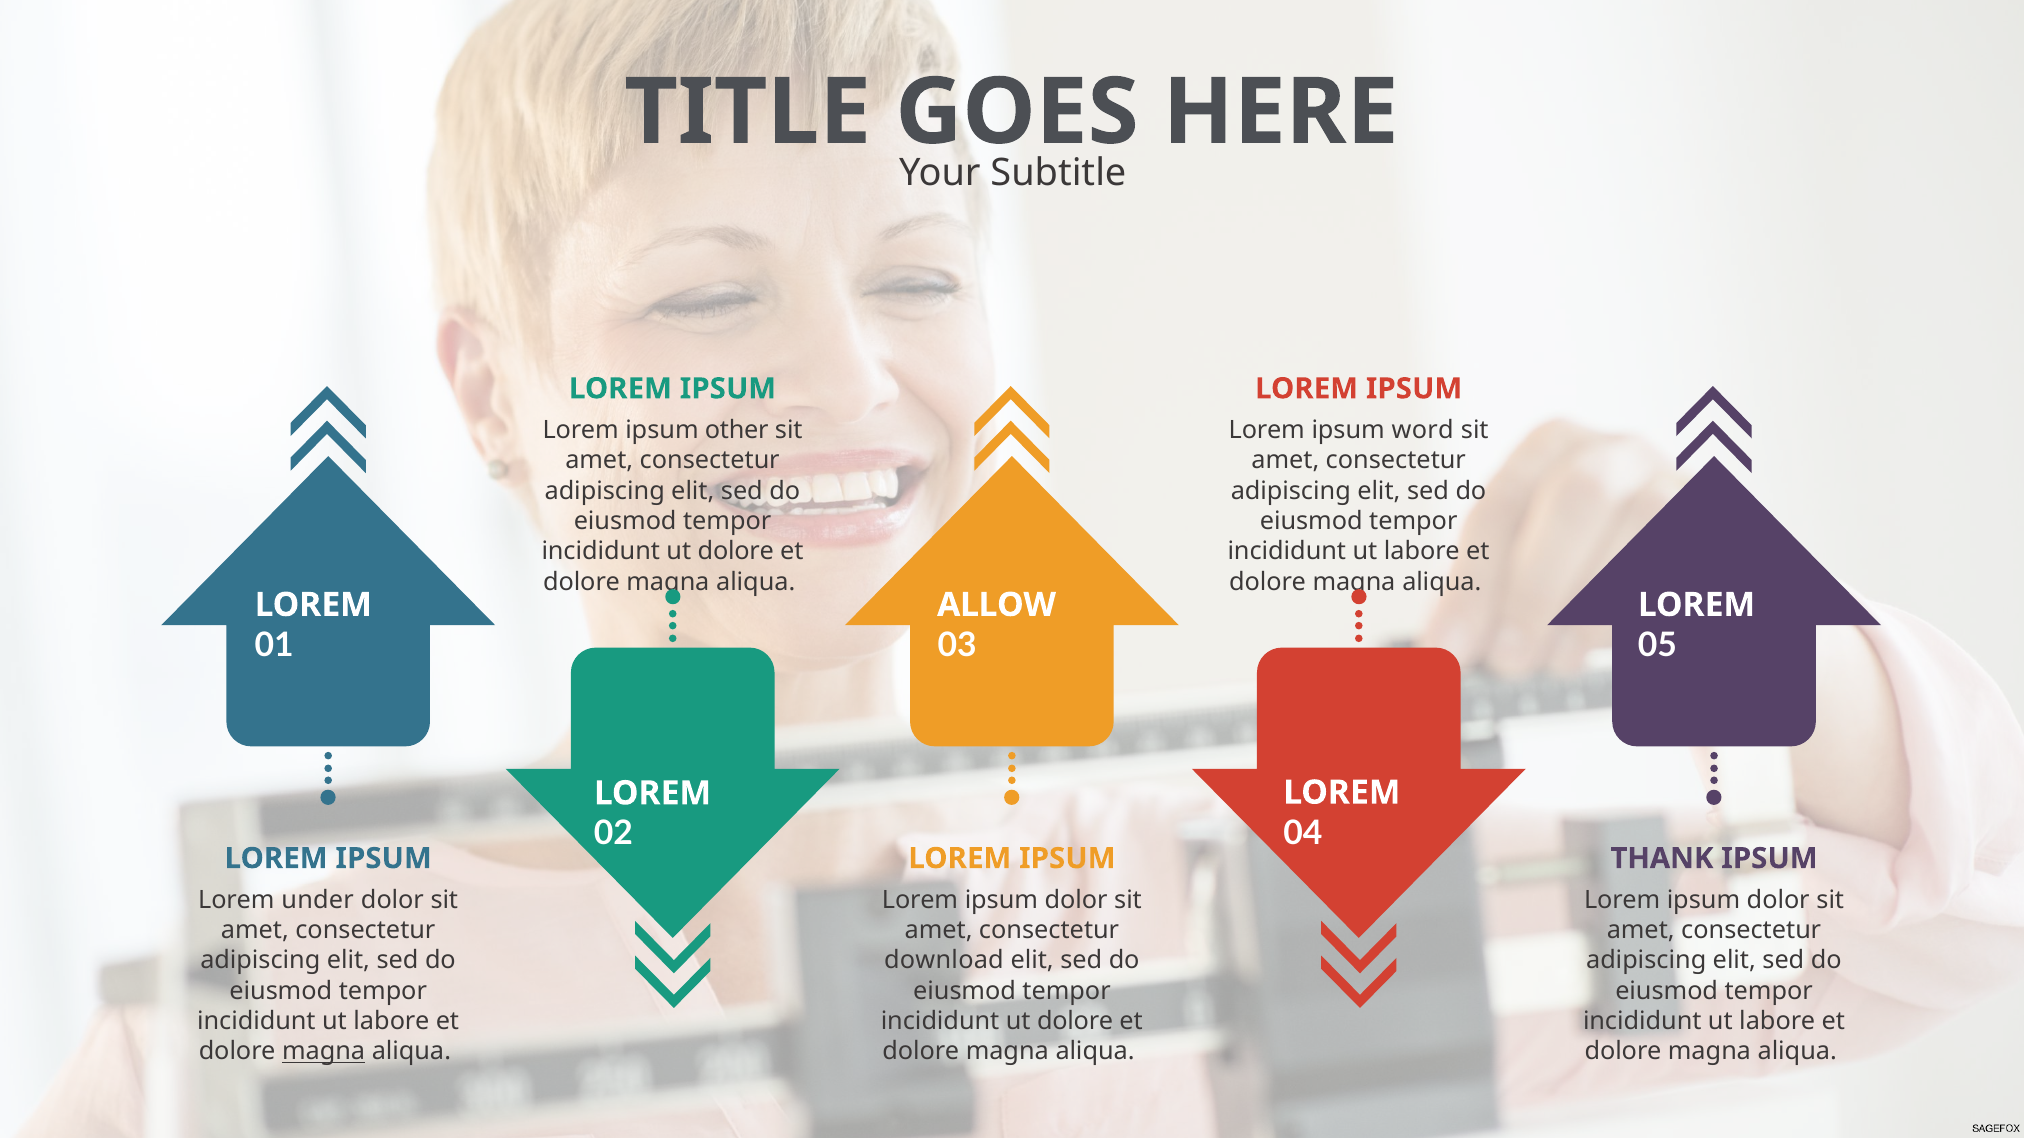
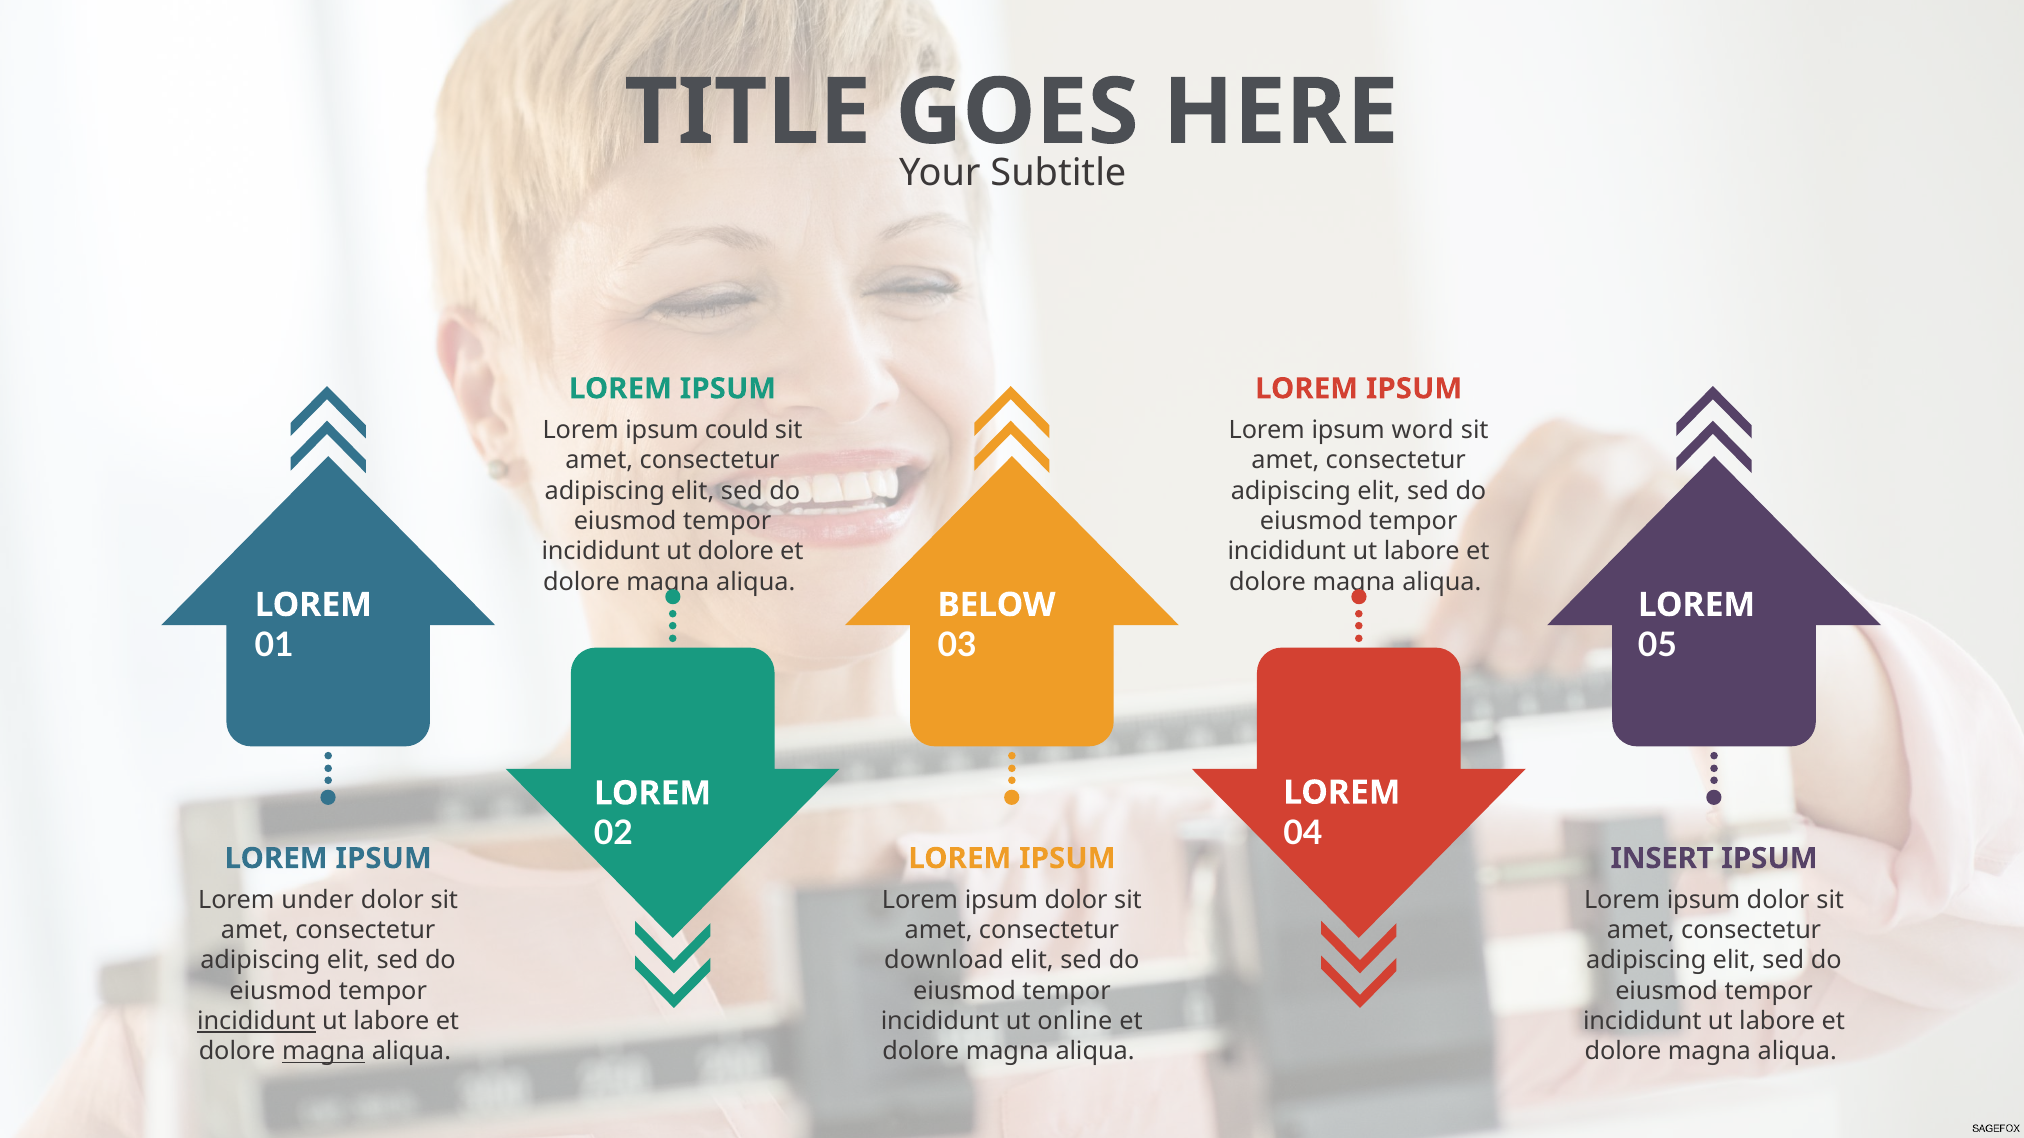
other: other -> could
ALLOW: ALLOW -> BELOW
THANK: THANK -> INSERT
incididunt at (256, 1022) underline: none -> present
dolore at (1075, 1022): dolore -> online
